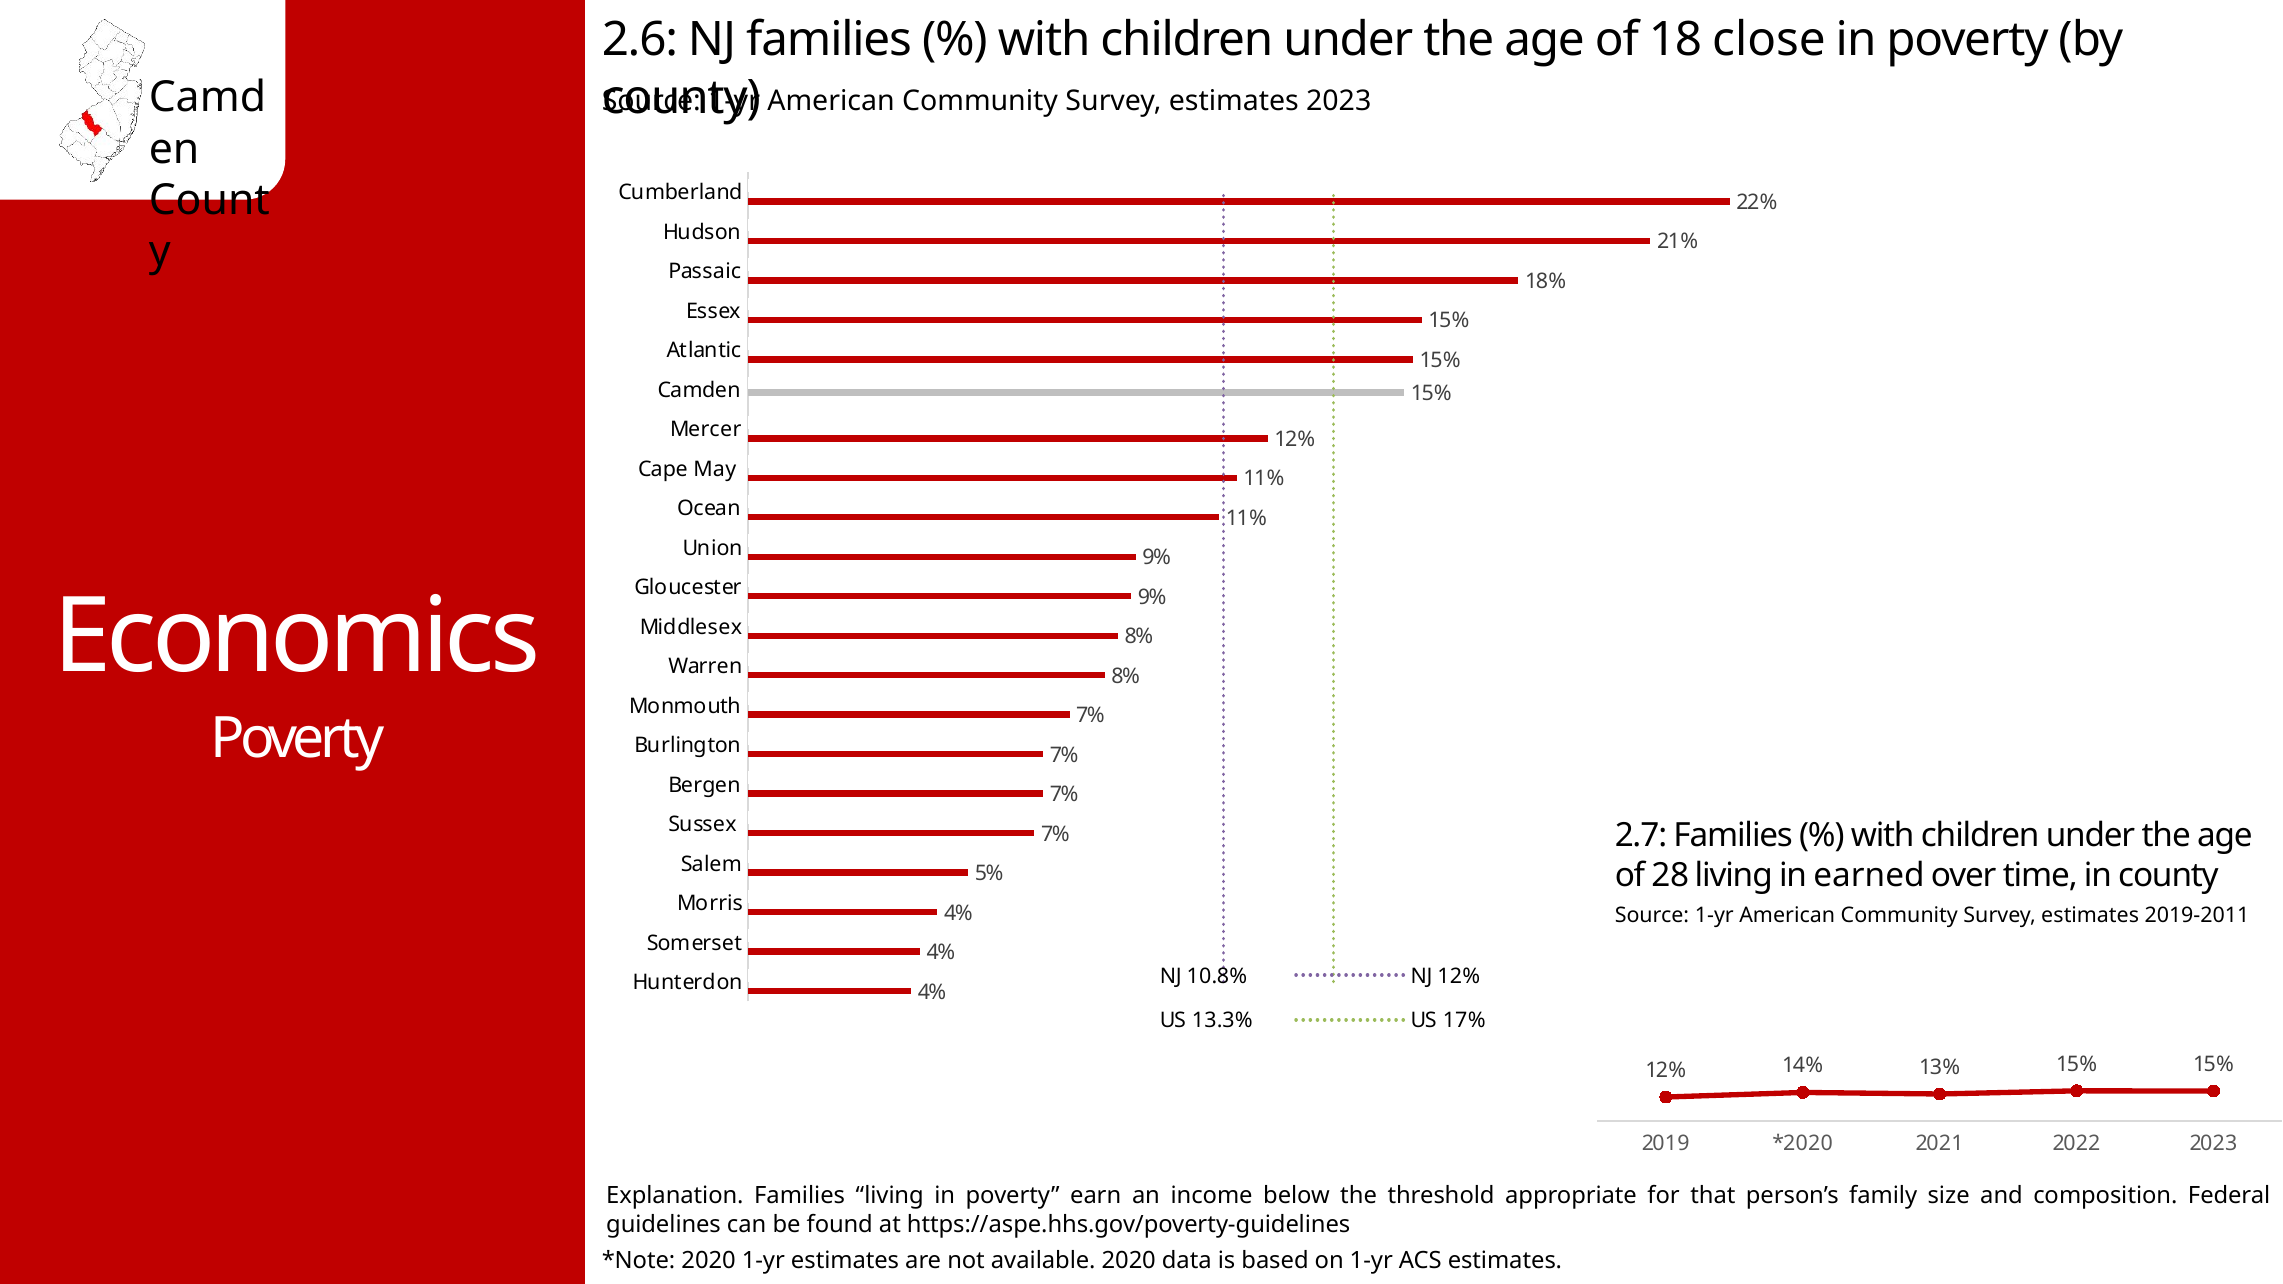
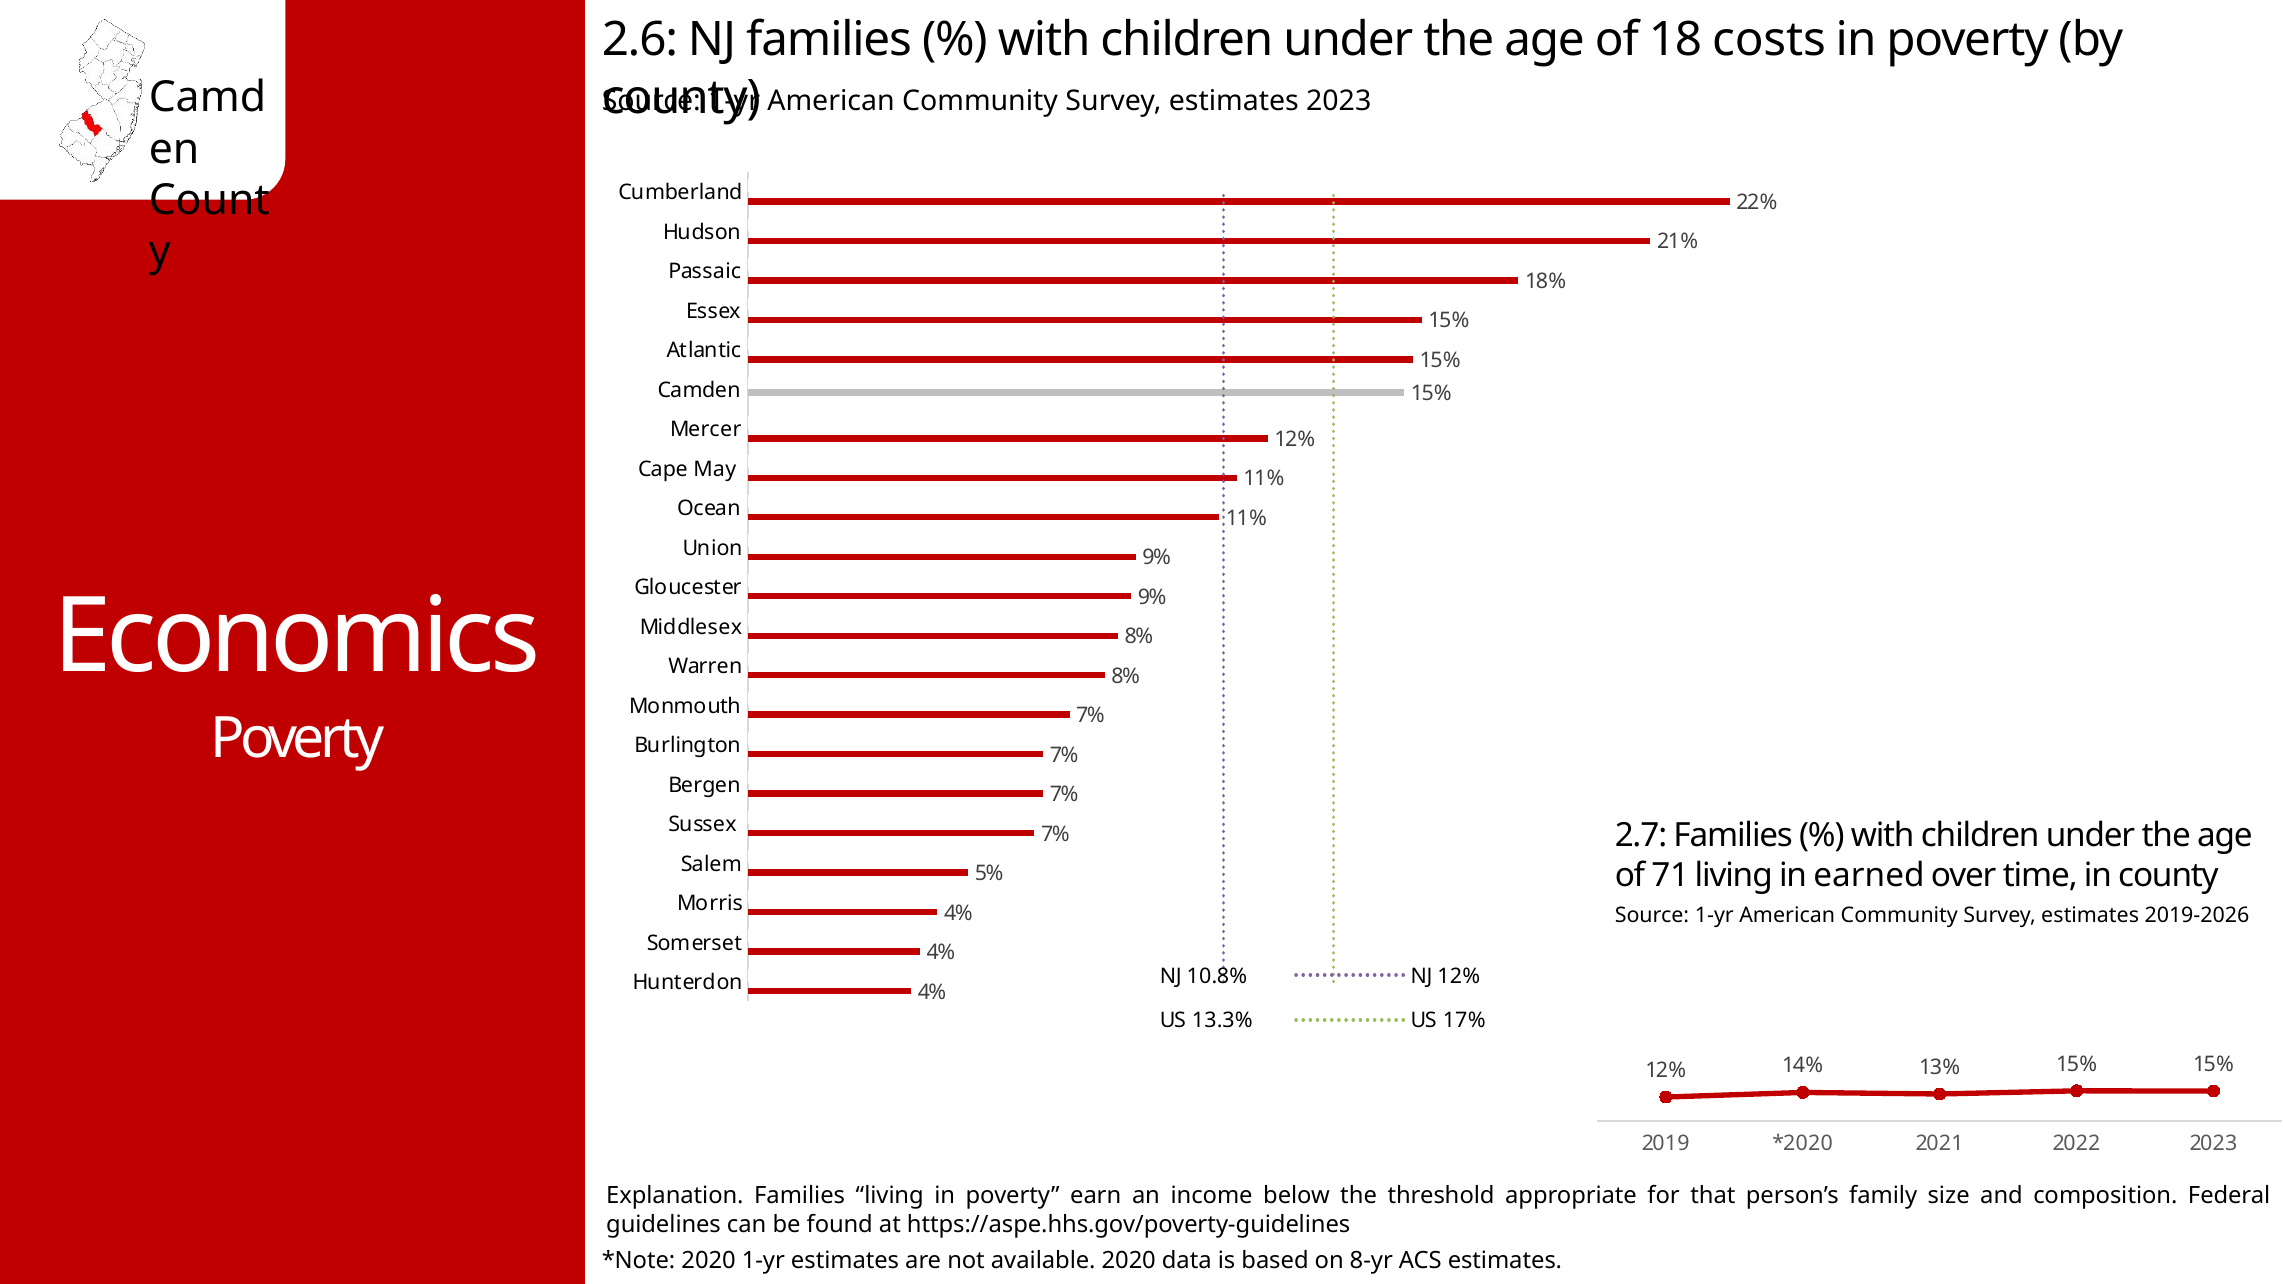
close: close -> costs
28: 28 -> 71
2019-2011: 2019-2011 -> 2019-2026
on 1-yr: 1-yr -> 8-yr
